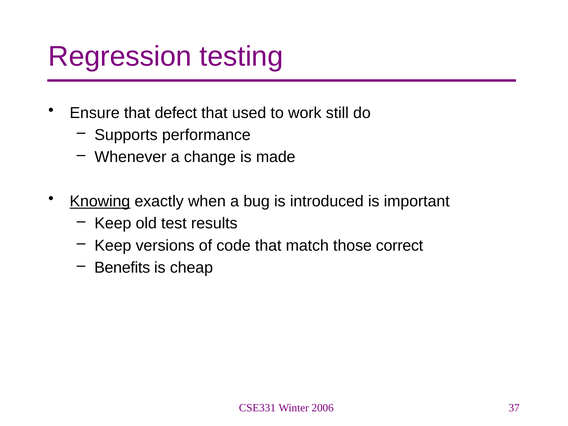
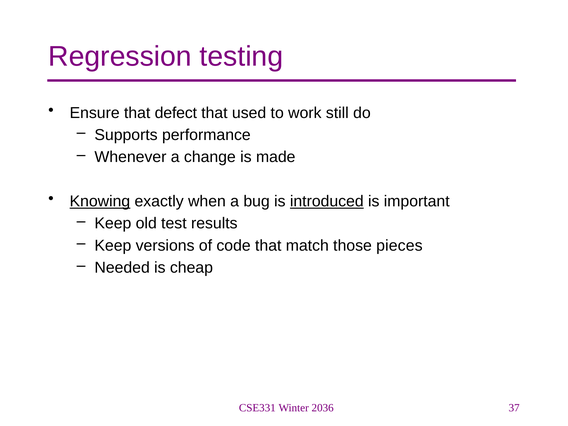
introduced underline: none -> present
correct: correct -> pieces
Benefits: Benefits -> Needed
2006: 2006 -> 2036
